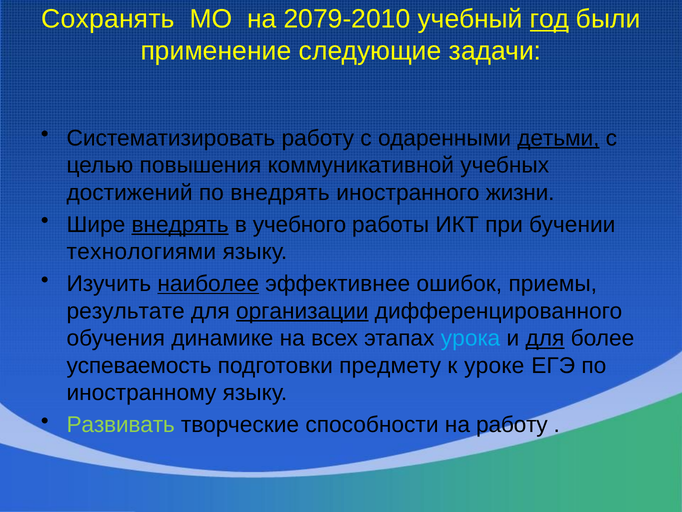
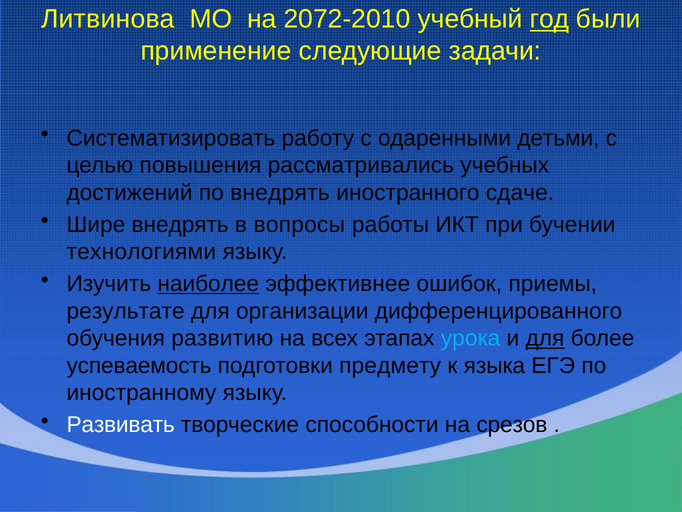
Сохранять: Сохранять -> Литвинова
2079-2010: 2079-2010 -> 2072-2010
детьми underline: present -> none
коммуникативной: коммуникативной -> рассматривались
жизни: жизни -> сдаче
внедрять at (180, 224) underline: present -> none
учебного: учебного -> вопросы
организации underline: present -> none
динамике: динамике -> развитию
уроке: уроке -> языка
Развивать colour: light green -> white
на работу: работу -> срезов
